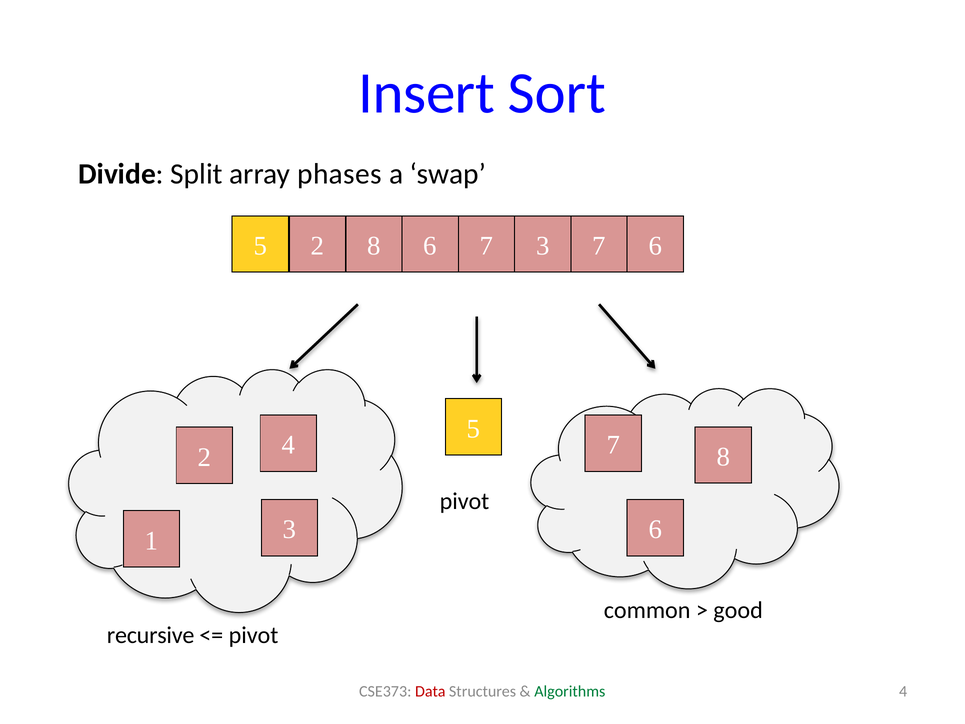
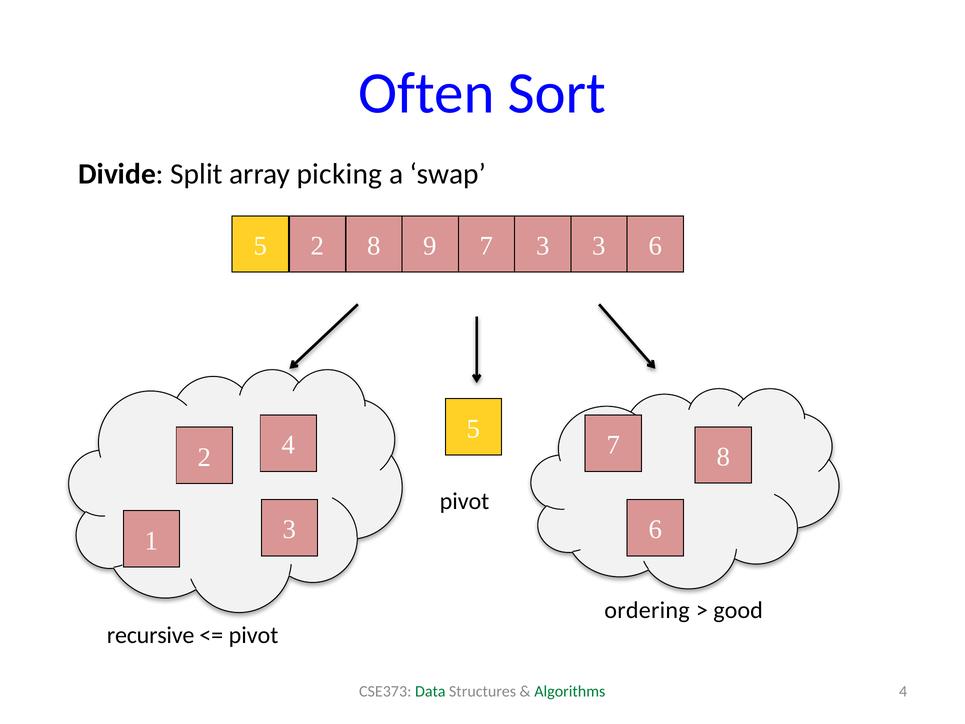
Insert: Insert -> Often
phases: phases -> picking
8 6: 6 -> 9
7 3 7: 7 -> 3
common: common -> ordering
Data colour: red -> green
